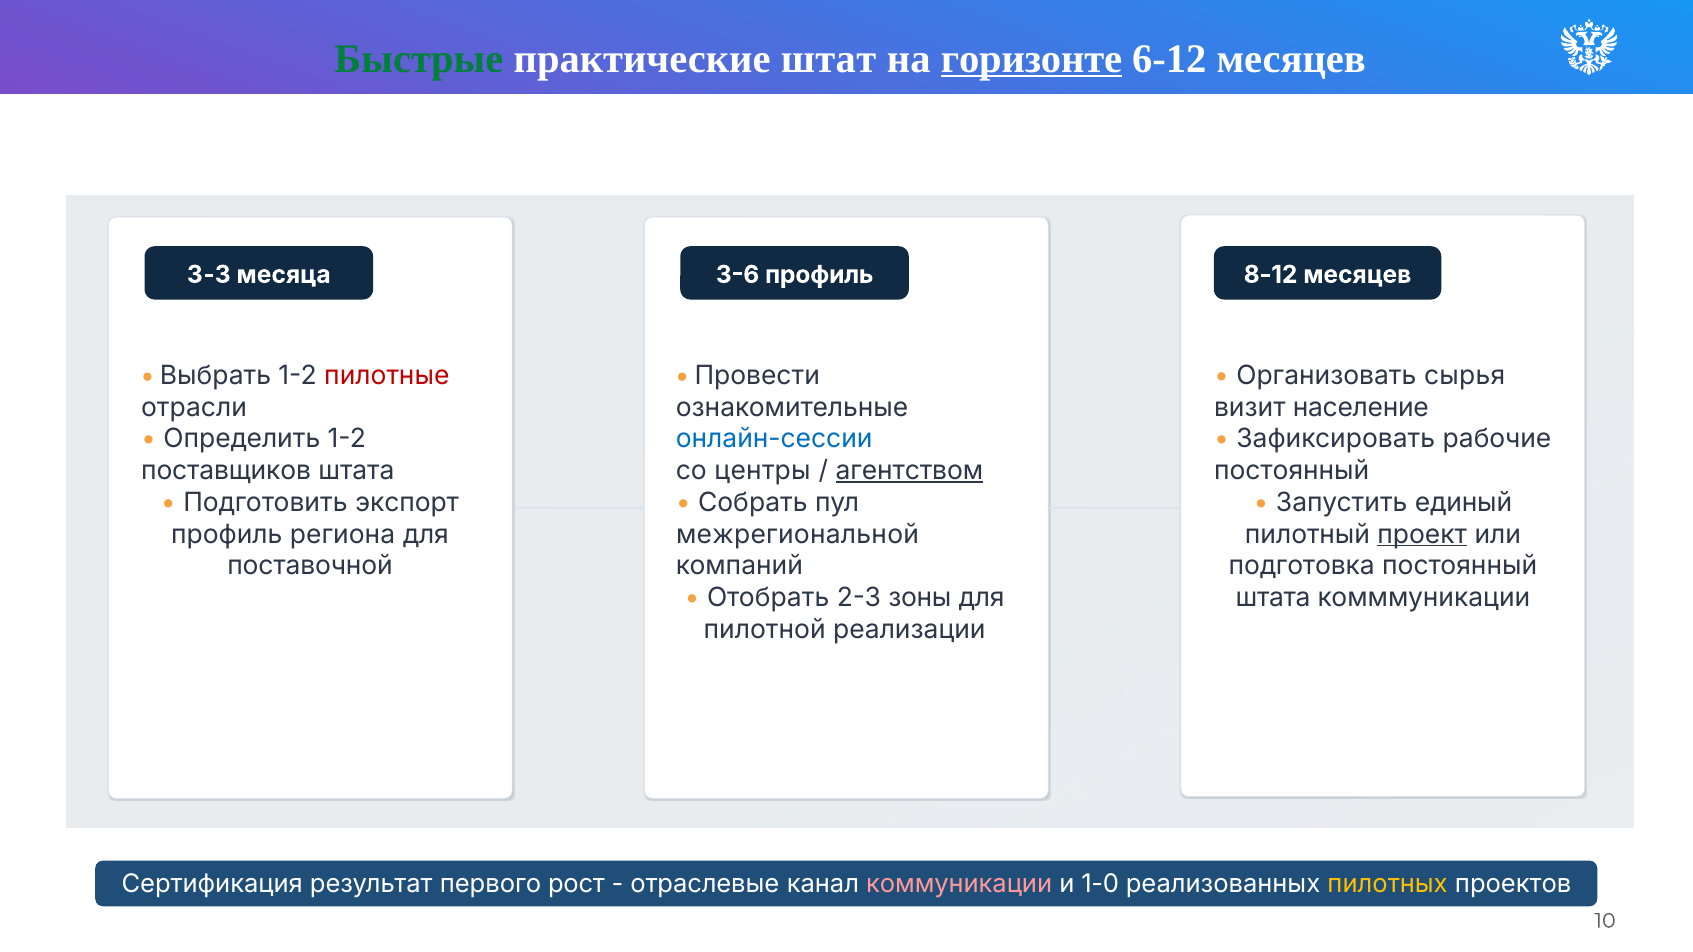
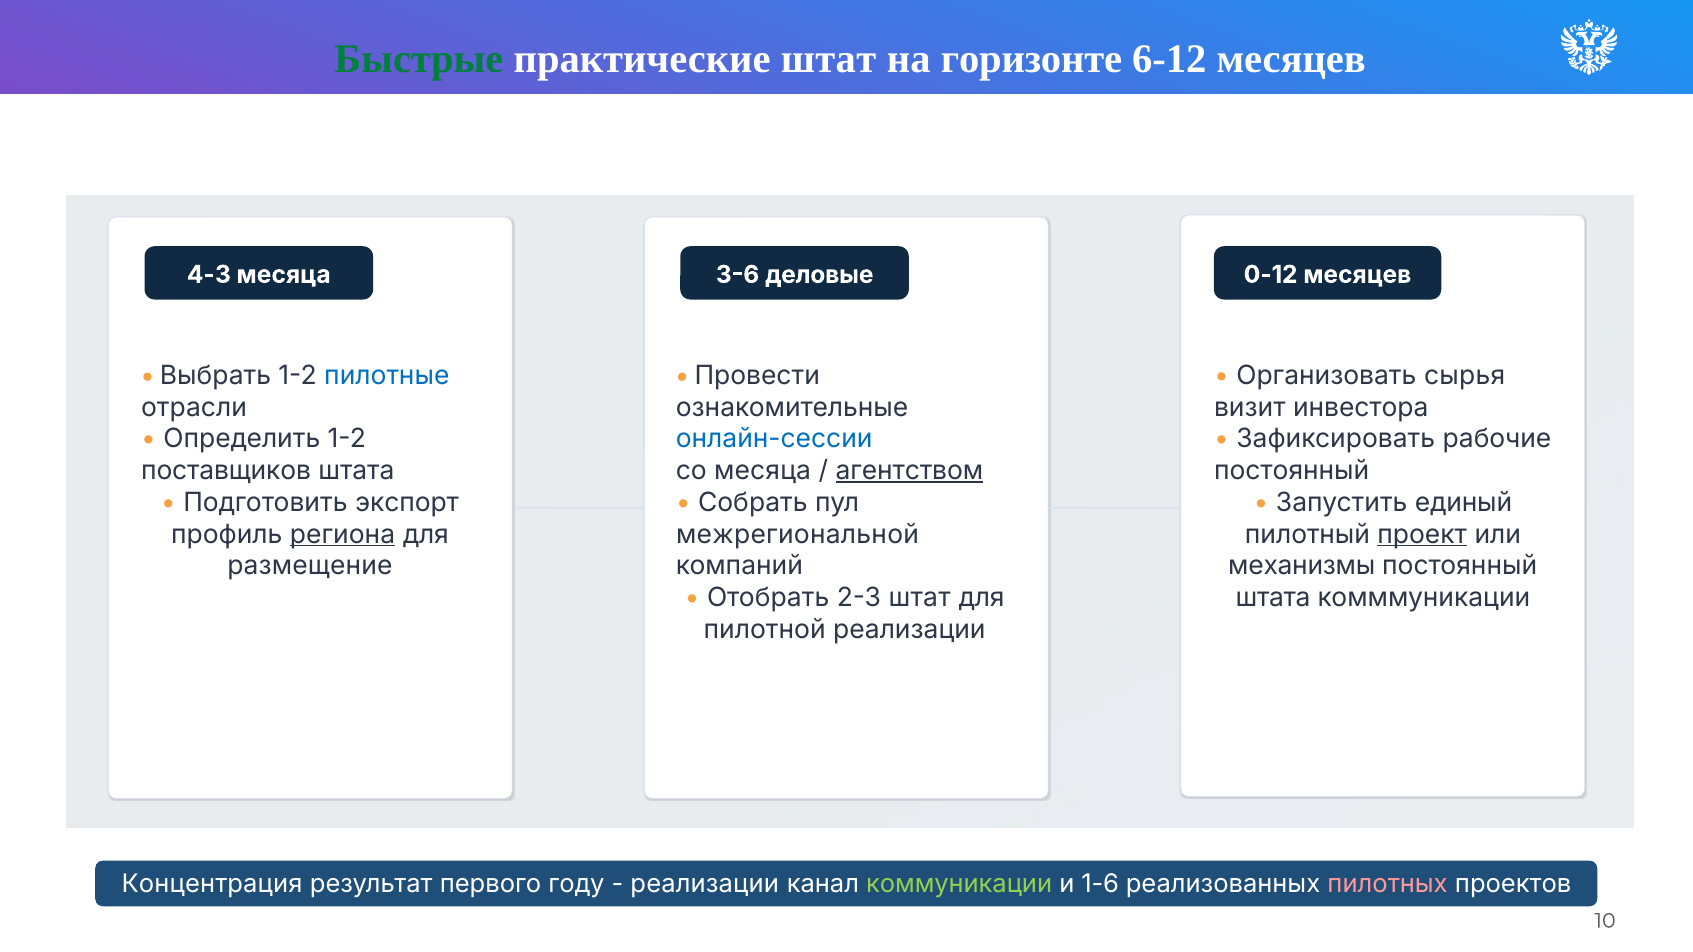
горизонте underline: present -> none
3-3: 3-3 -> 4-3
8-12: 8-12 -> 0-12
3-6 профиль: профиль -> деловые
пилотные colour: red -> blue
население: население -> инвестора
со центры: центры -> месяца
региона underline: none -> present
поставочной: поставочной -> размещение
подготовка: подготовка -> механизмы
2-3 зоны: зоны -> штат
Сертификация: Сертификация -> Концентрация
рост: рост -> году
отраслевые at (705, 884): отраслевые -> реализации
коммуникации colour: pink -> light green
1-0: 1-0 -> 1-6
пилотных colour: yellow -> pink
